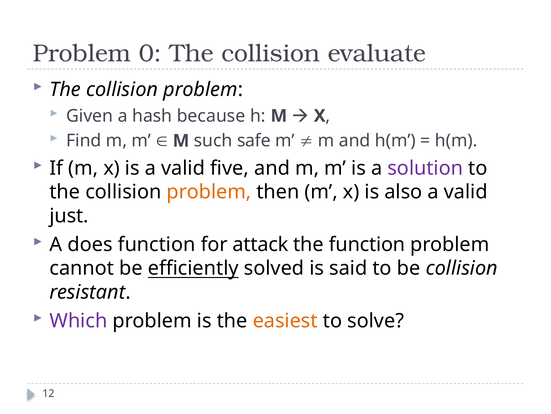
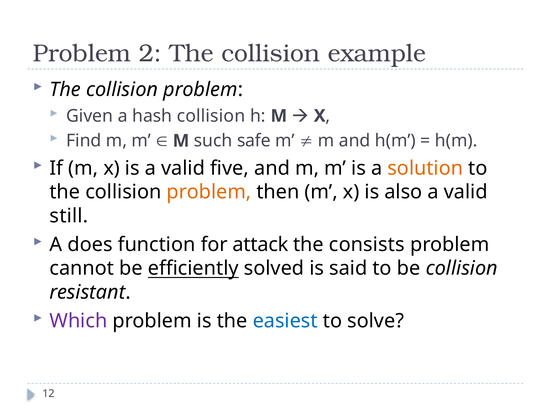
0: 0 -> 2
evaluate: evaluate -> example
hash because: because -> collision
solution colour: purple -> orange
just: just -> still
the function: function -> consists
easiest colour: orange -> blue
